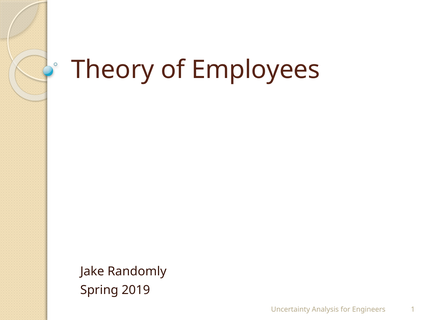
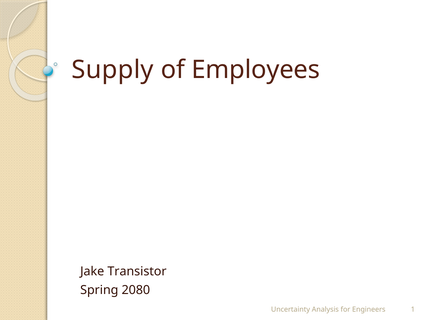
Theory: Theory -> Supply
Randomly: Randomly -> Transistor
2019: 2019 -> 2080
